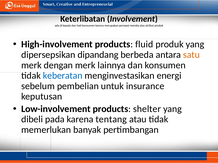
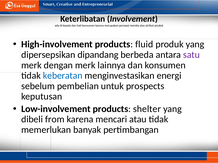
satu colour: orange -> purple
insurance: insurance -> prospects
pada: pada -> from
tentang: tentang -> mencari
